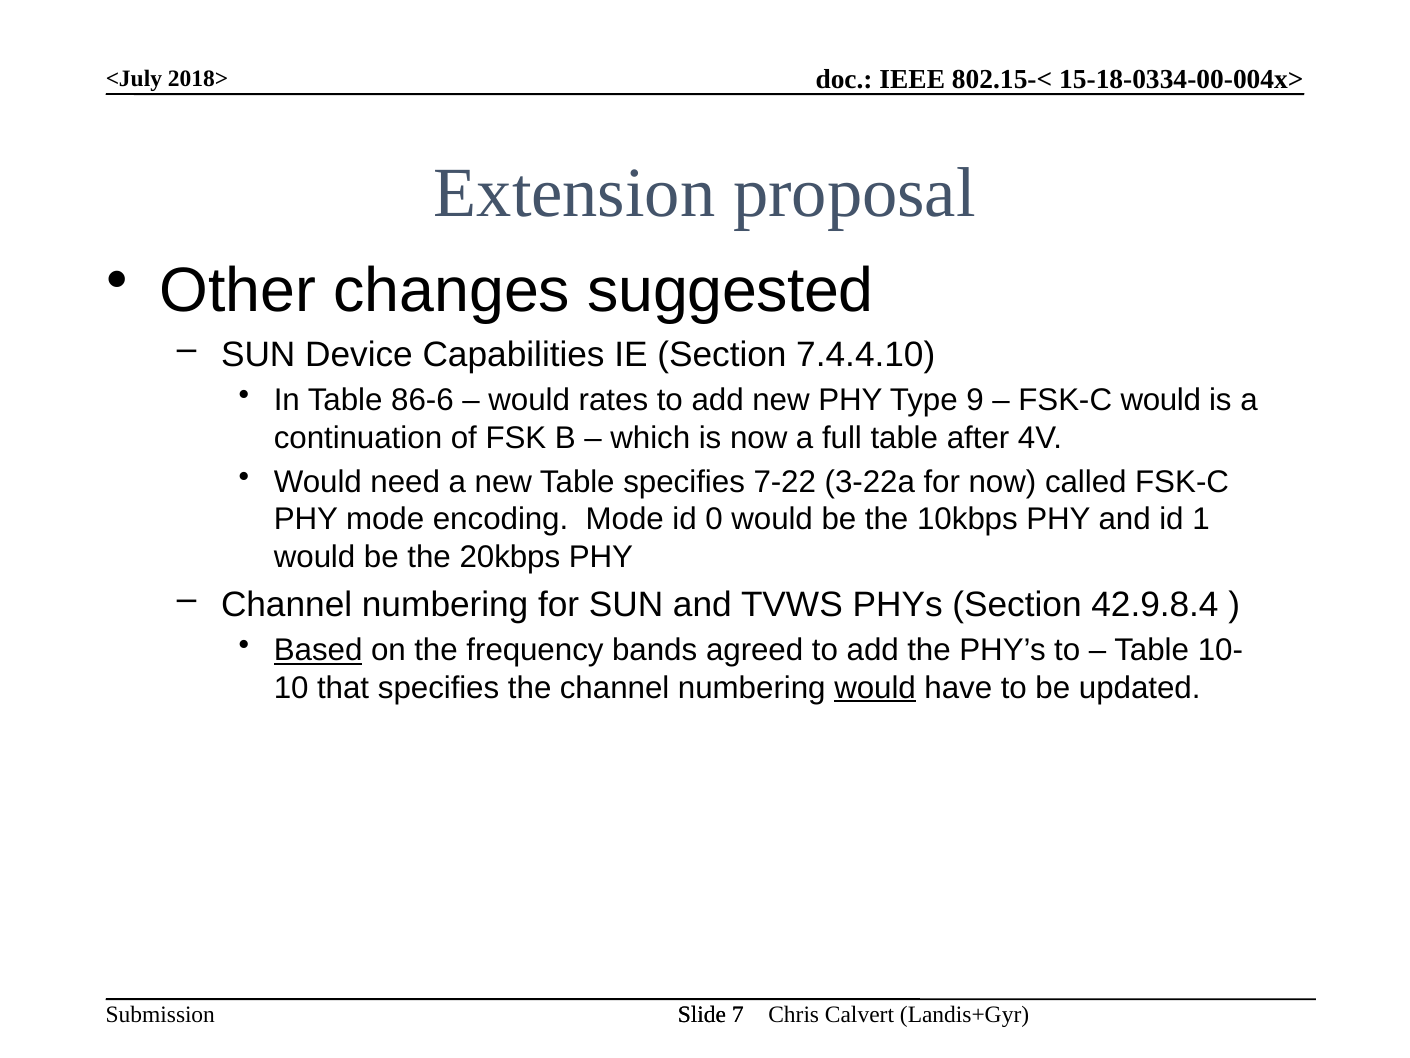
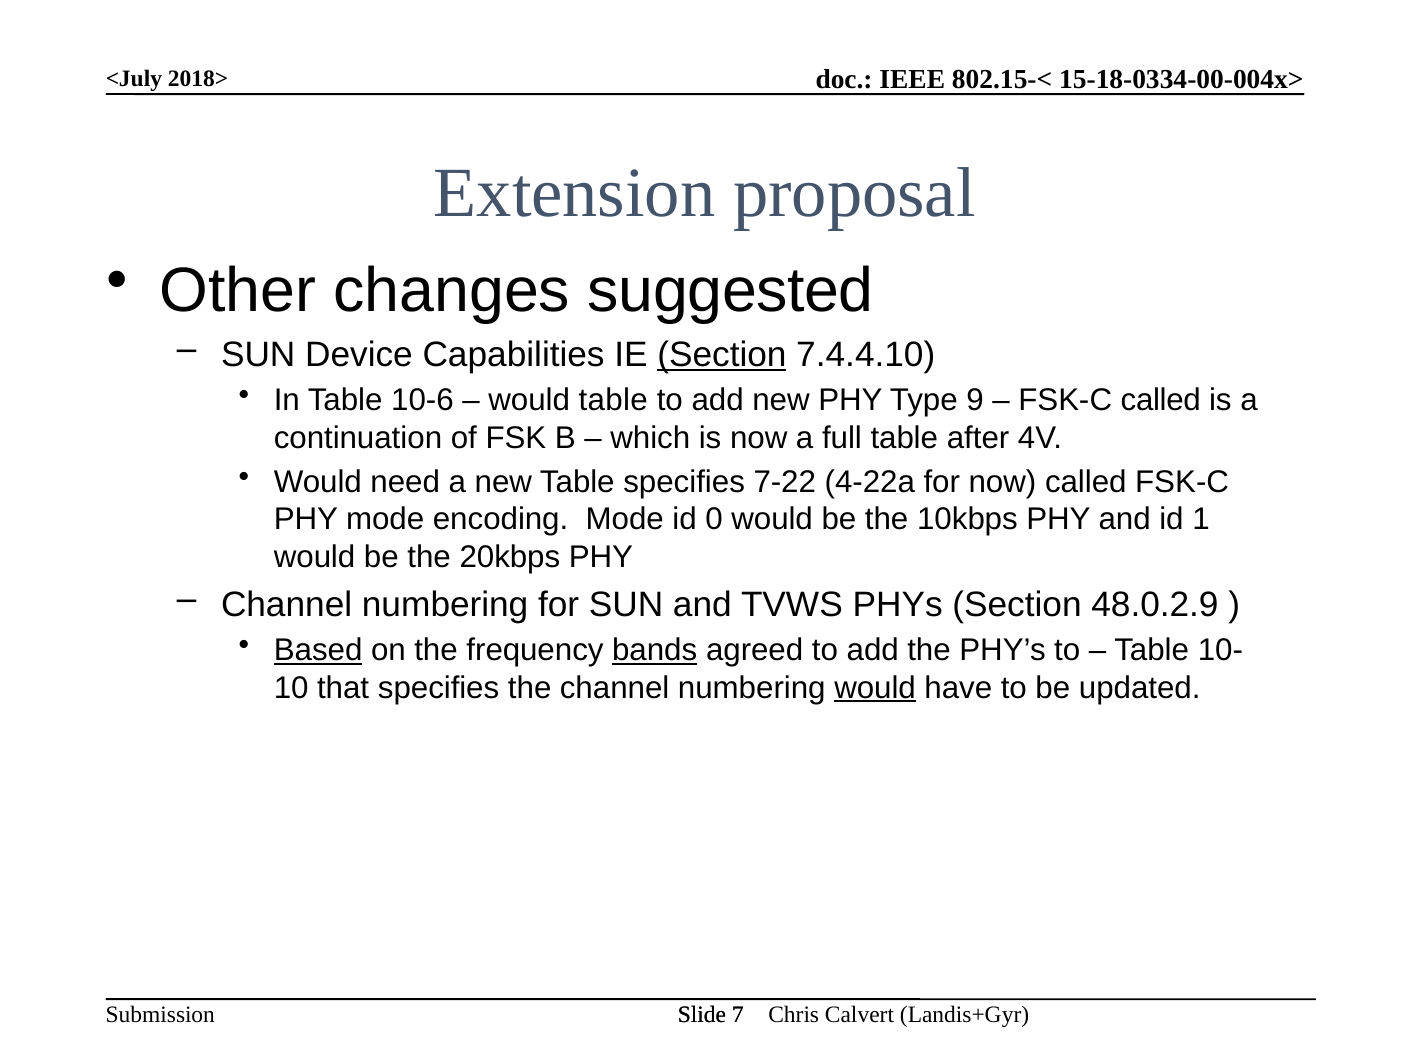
Section at (722, 354) underline: none -> present
86-6: 86-6 -> 10-6
would rates: rates -> table
FSK-C would: would -> called
3-22a: 3-22a -> 4-22a
42.9.8.4: 42.9.8.4 -> 48.0.2.9
bands underline: none -> present
